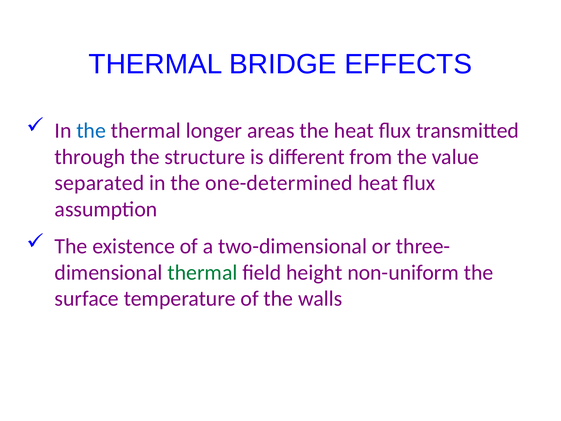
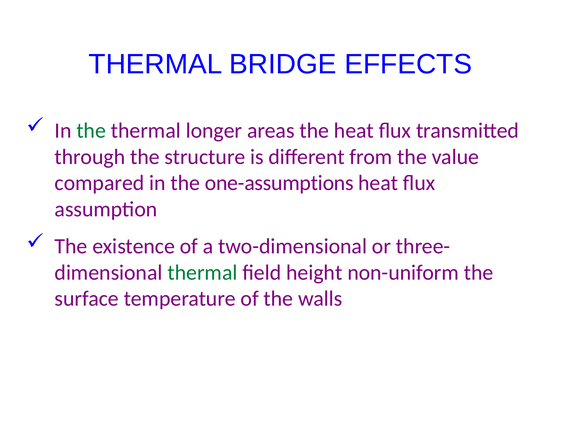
the at (91, 131) colour: blue -> green
separated: separated -> compared
one-determined: one-determined -> one-assumptions
